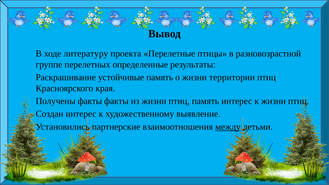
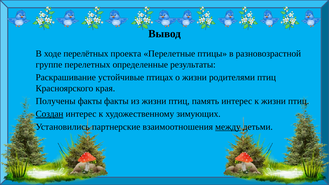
литературу: литературу -> перелётных
устойчивые память: память -> птицах
территории: территории -> родителями
Создан underline: none -> present
выявление: выявление -> зимующих
